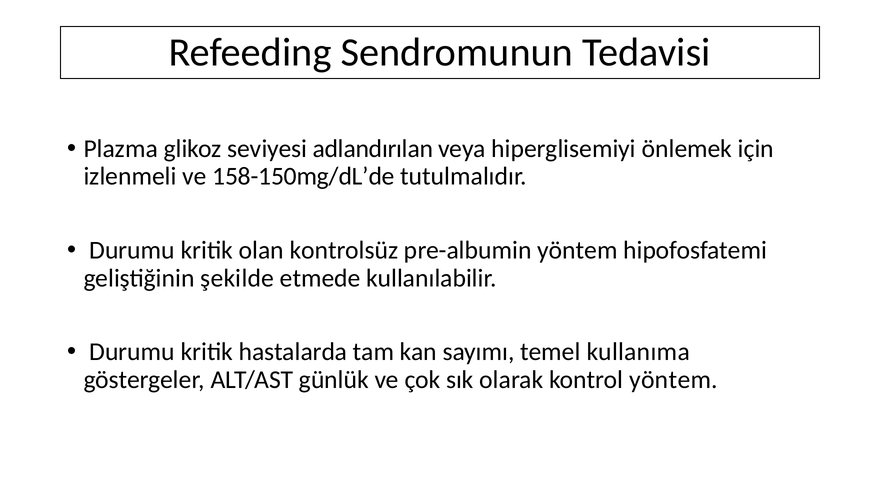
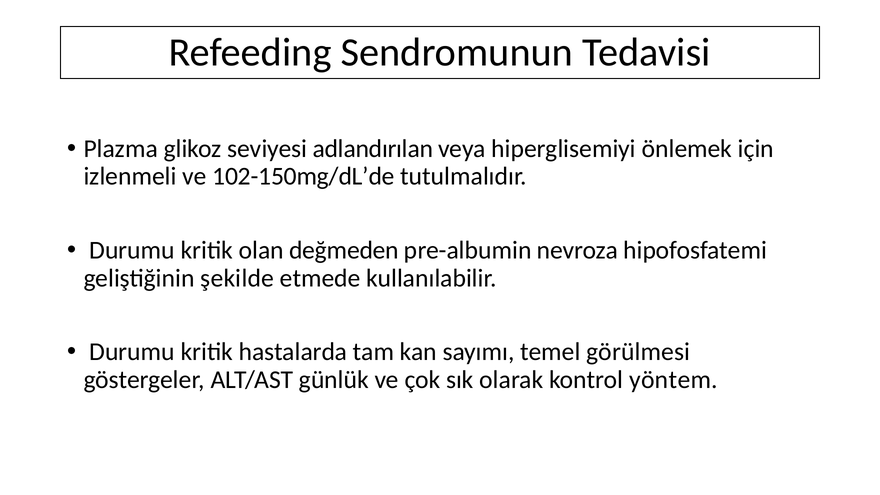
158-150mg/dL’de: 158-150mg/dL’de -> 102-150mg/dL’de
kontrolsüz: kontrolsüz -> değmeden
pre-albumin yöntem: yöntem -> nevroza
kullanıma: kullanıma -> görülmesi
